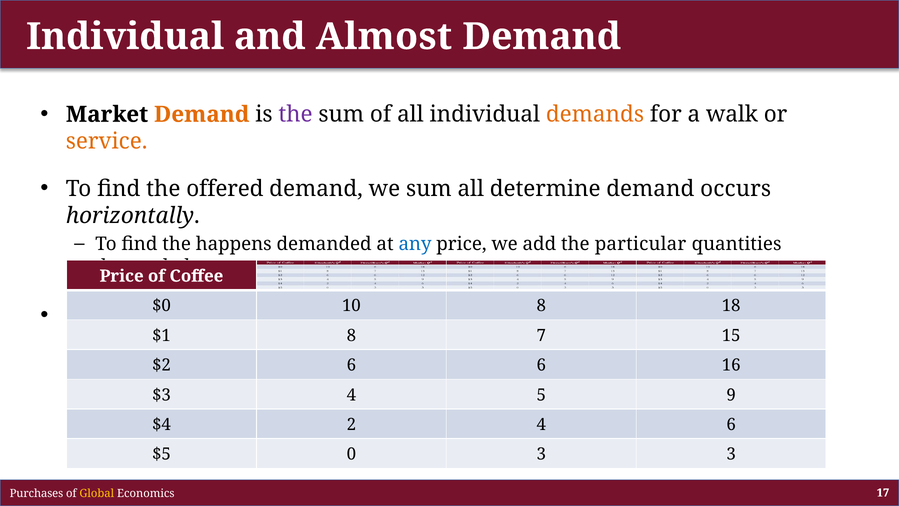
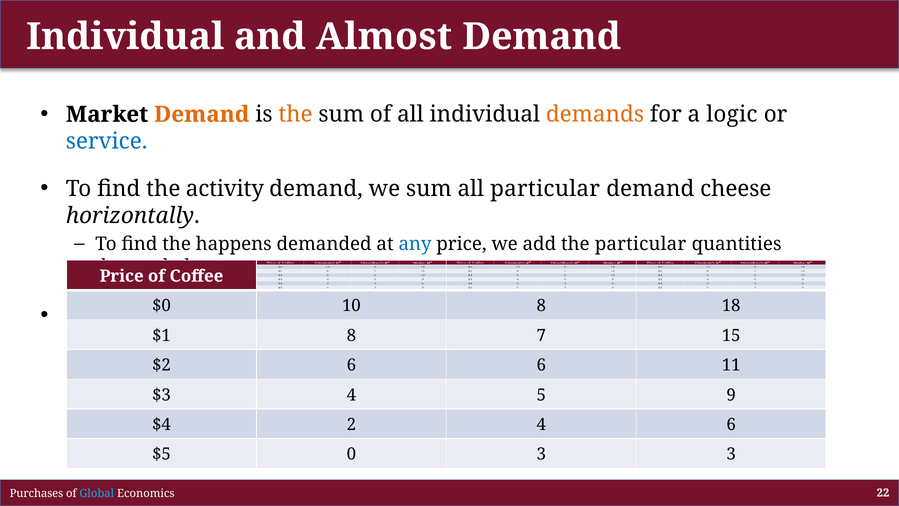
the at (296, 114) colour: purple -> orange
walk: walk -> logic
service colour: orange -> blue
offered: offered -> activity
all determine: determine -> particular
occurs: occurs -> cheese
16: 16 -> 11
Global colour: yellow -> light blue
17: 17 -> 22
